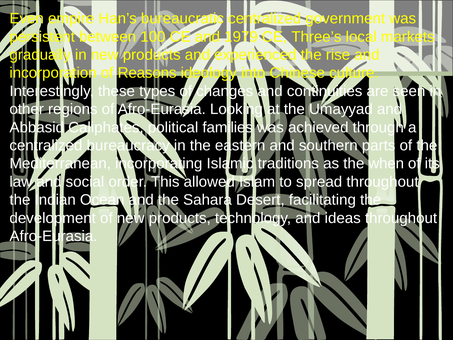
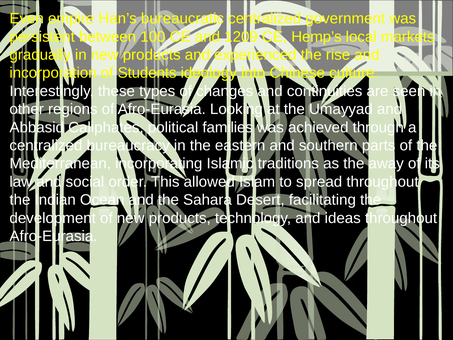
1979: 1979 -> 1209
Three’s: Three’s -> Hemp’s
Reasons: Reasons -> Students
when: when -> away
